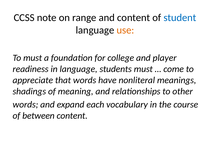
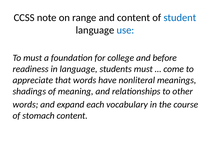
use colour: orange -> blue
player: player -> before
between: between -> stomach
